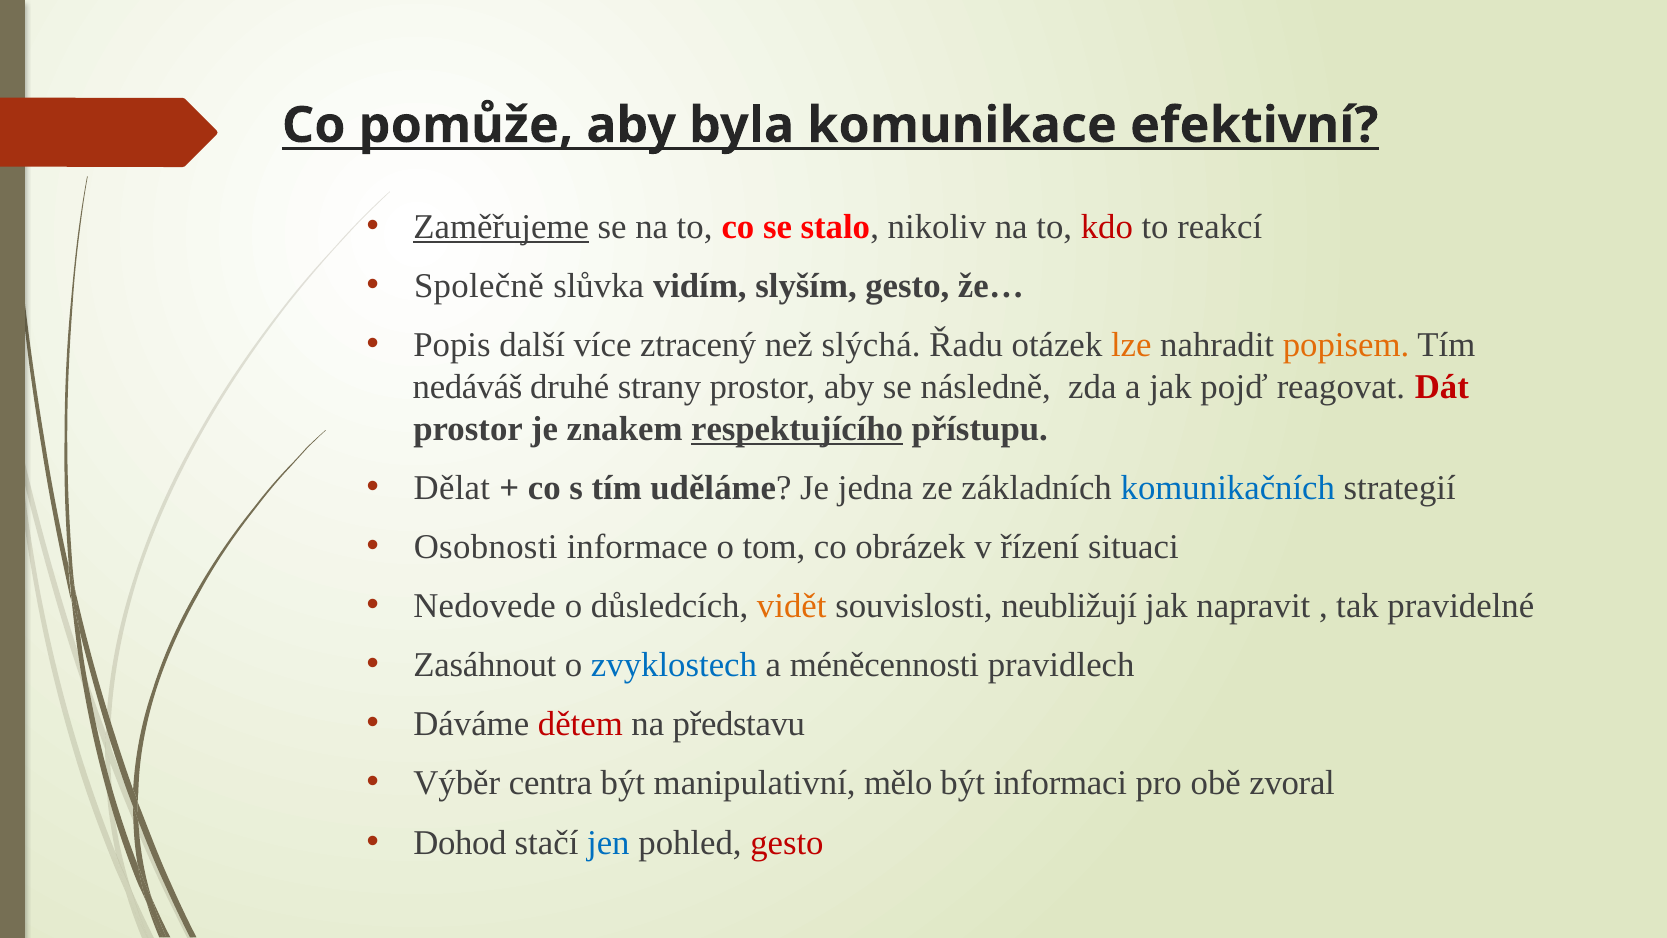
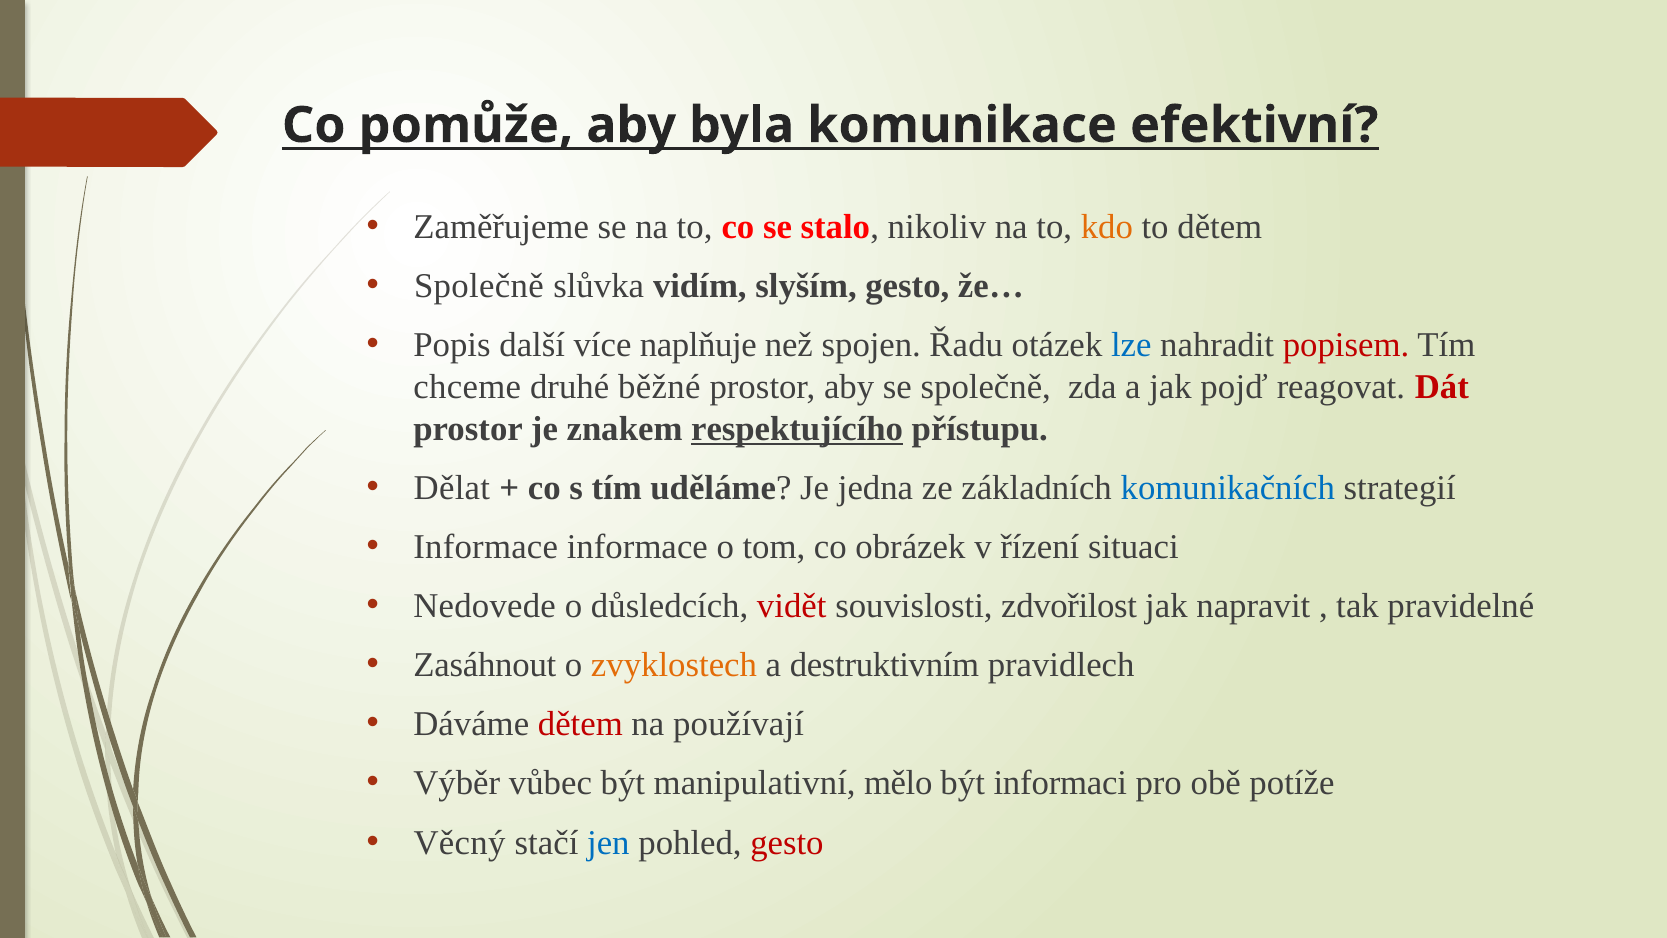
Zaměřujeme underline: present -> none
kdo colour: red -> orange
to reakcí: reakcí -> dětem
ztracený: ztracený -> naplňuje
slýchá: slýchá -> spojen
lze colour: orange -> blue
popisem colour: orange -> red
nedáváš: nedáváš -> chceme
strany: strany -> běžné
se následně: následně -> společně
Osobnosti at (486, 547): Osobnosti -> Informace
vidět colour: orange -> red
neubližují: neubližují -> zdvořilost
zvyklostech colour: blue -> orange
méněcennosti: méněcennosti -> destruktivním
představu: představu -> používají
centra: centra -> vůbec
zvoral: zvoral -> potíže
Dohod: Dohod -> Věcný
